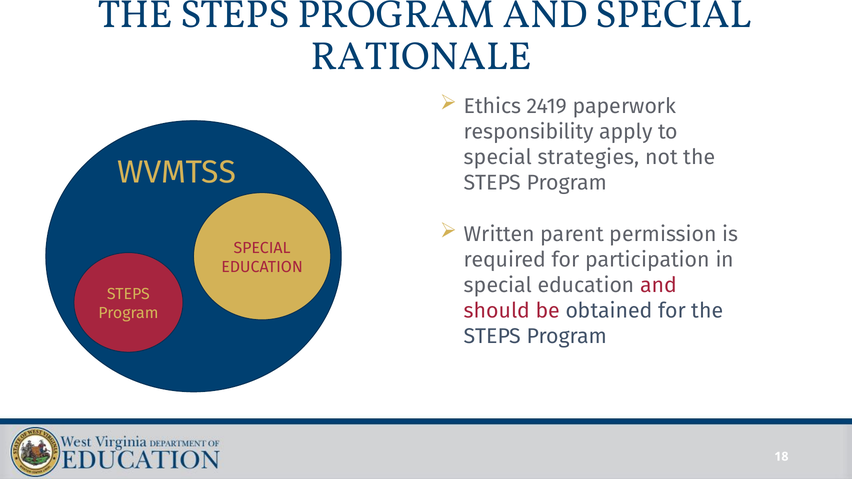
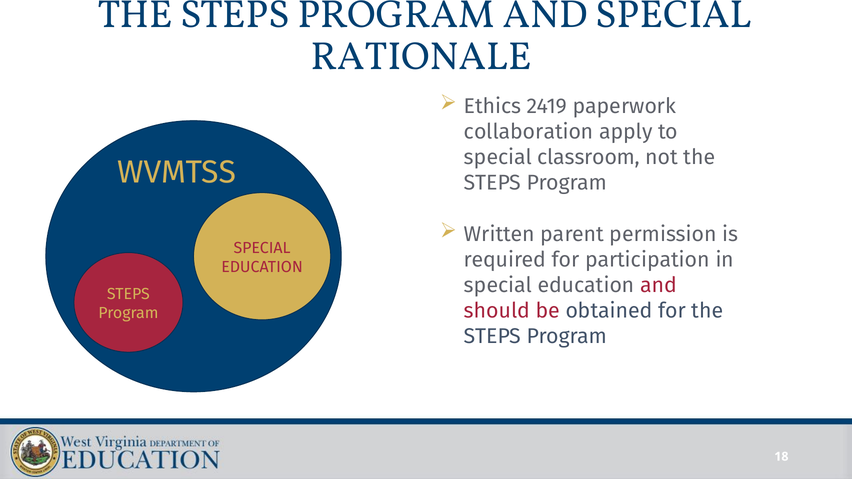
responsibility: responsibility -> collaboration
strategies: strategies -> classroom
